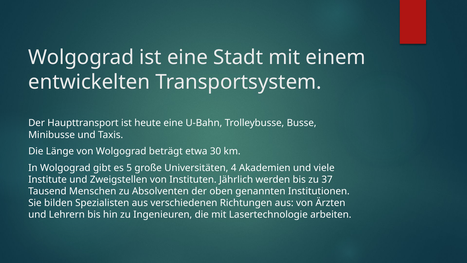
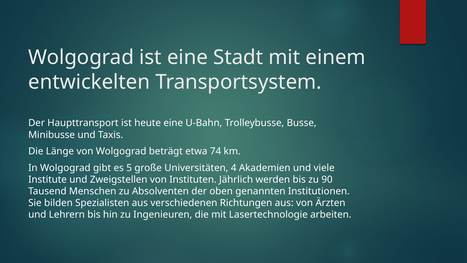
30: 30 -> 74
37: 37 -> 90
